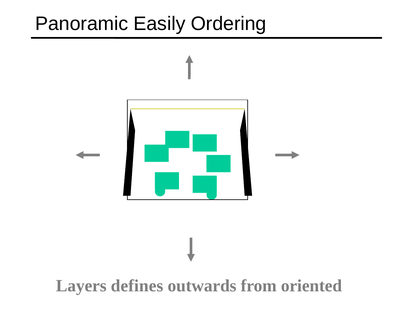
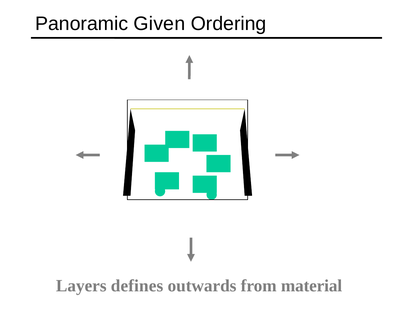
Easily: Easily -> Given
oriented: oriented -> material
